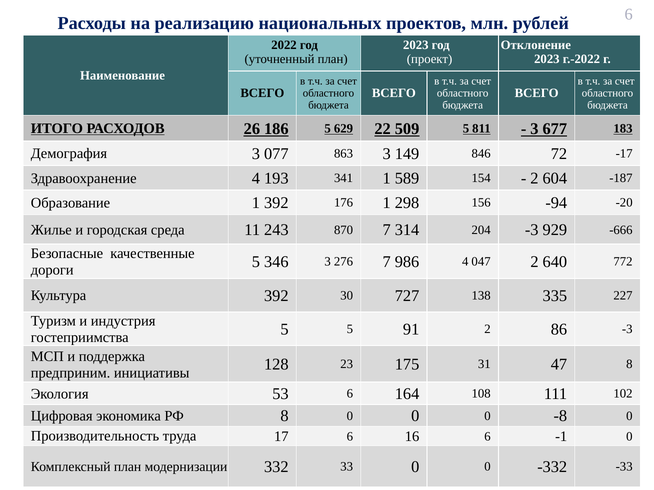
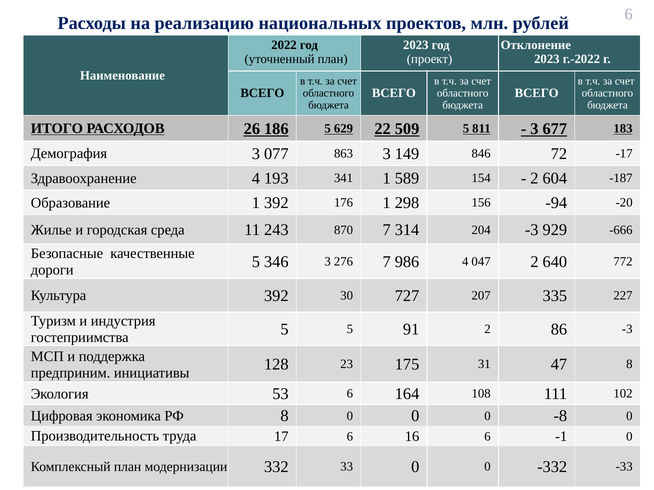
138: 138 -> 207
